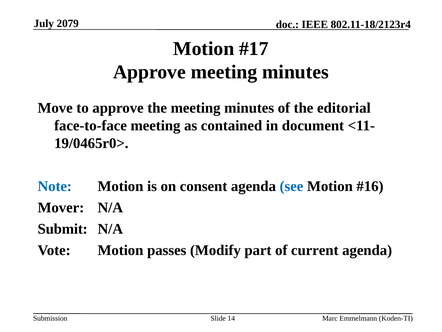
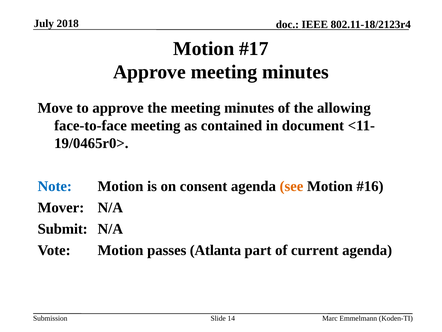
2079: 2079 -> 2018
editorial: editorial -> allowing
see colour: blue -> orange
Modify: Modify -> Atlanta
